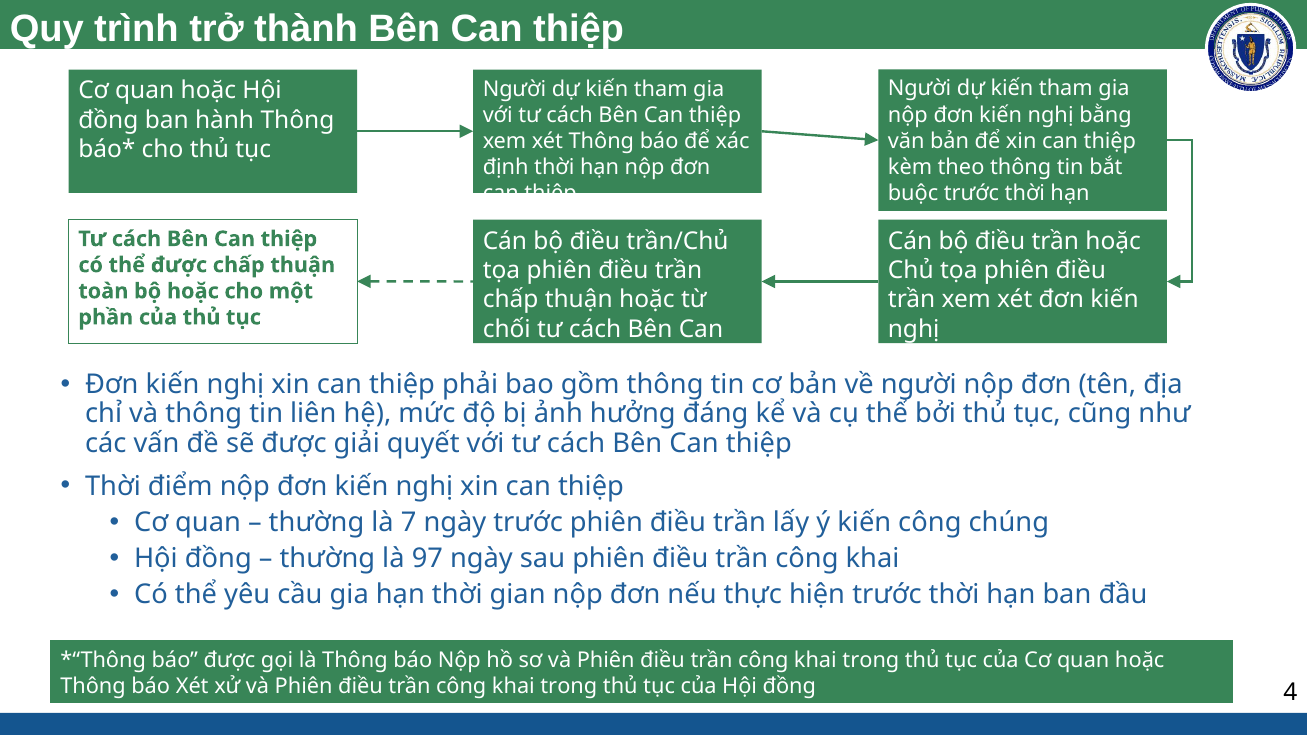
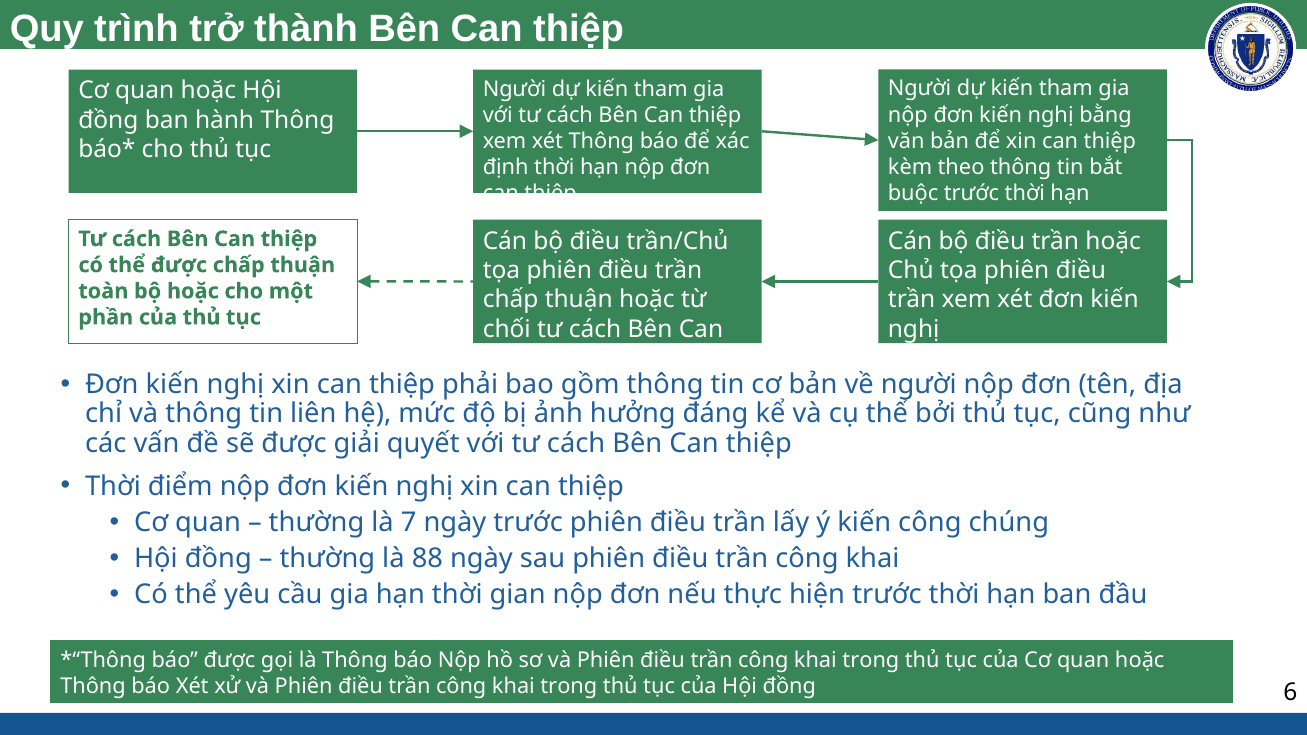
97: 97 -> 88
4: 4 -> 6
